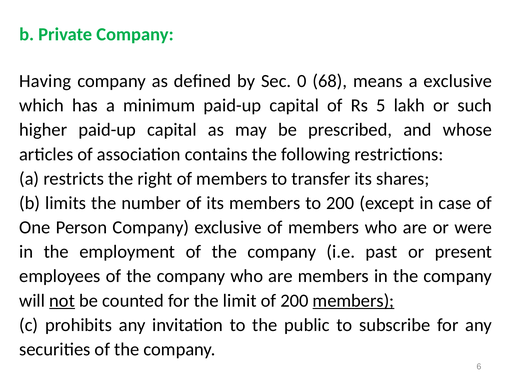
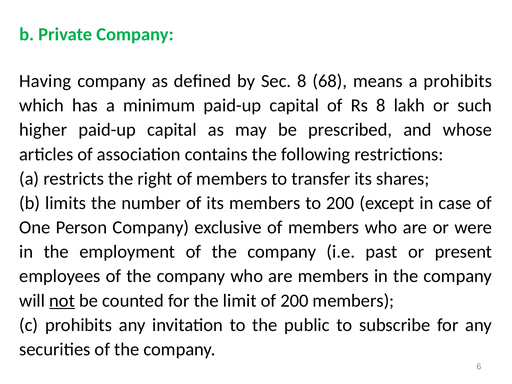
Sec 0: 0 -> 8
a exclusive: exclusive -> prohibits
Rs 5: 5 -> 8
members at (353, 301) underline: present -> none
